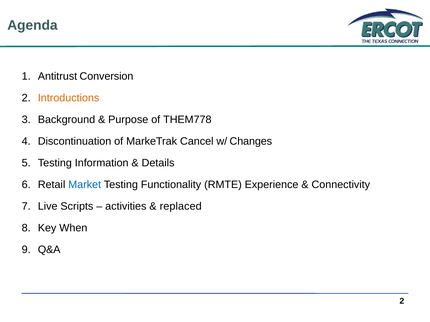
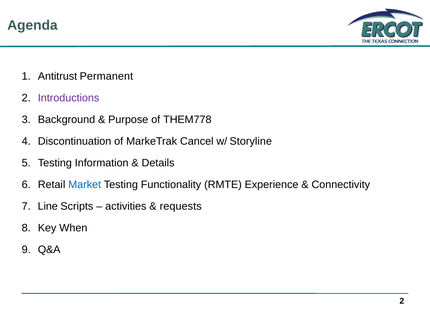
Conversion: Conversion -> Permanent
Introductions colour: orange -> purple
Changes: Changes -> Storyline
Live: Live -> Line
replaced: replaced -> requests
